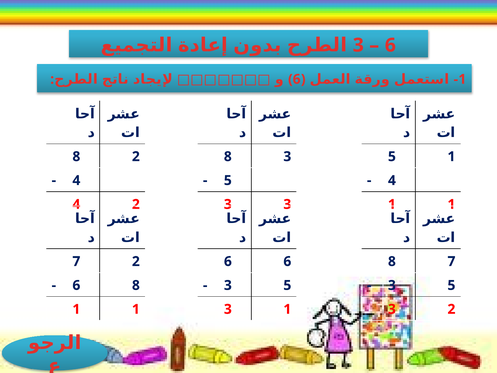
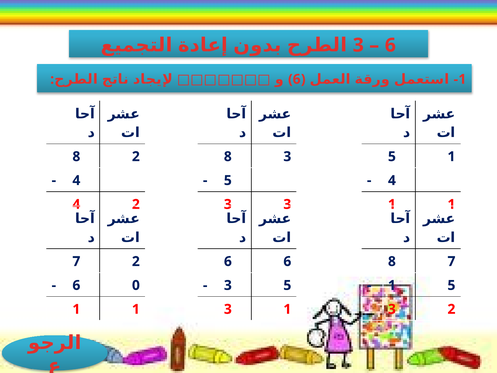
6 8: 8 -> 0
3 at (392, 285): 3 -> 1
